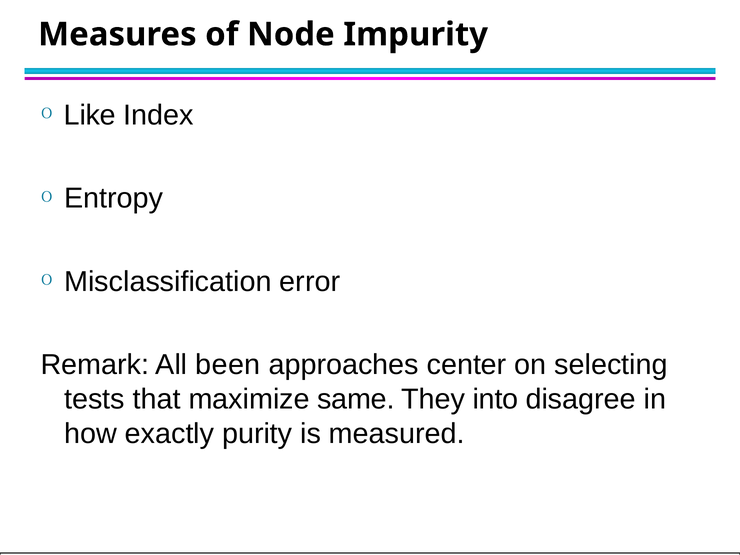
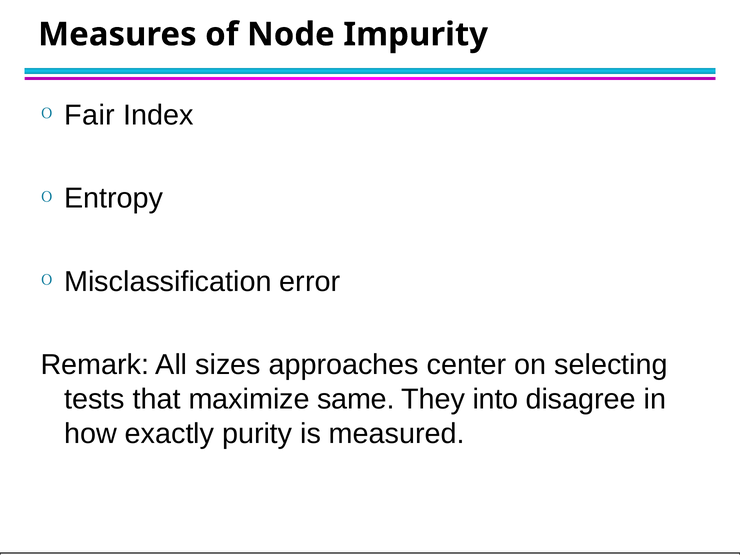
Like: Like -> Fair
been: been -> sizes
